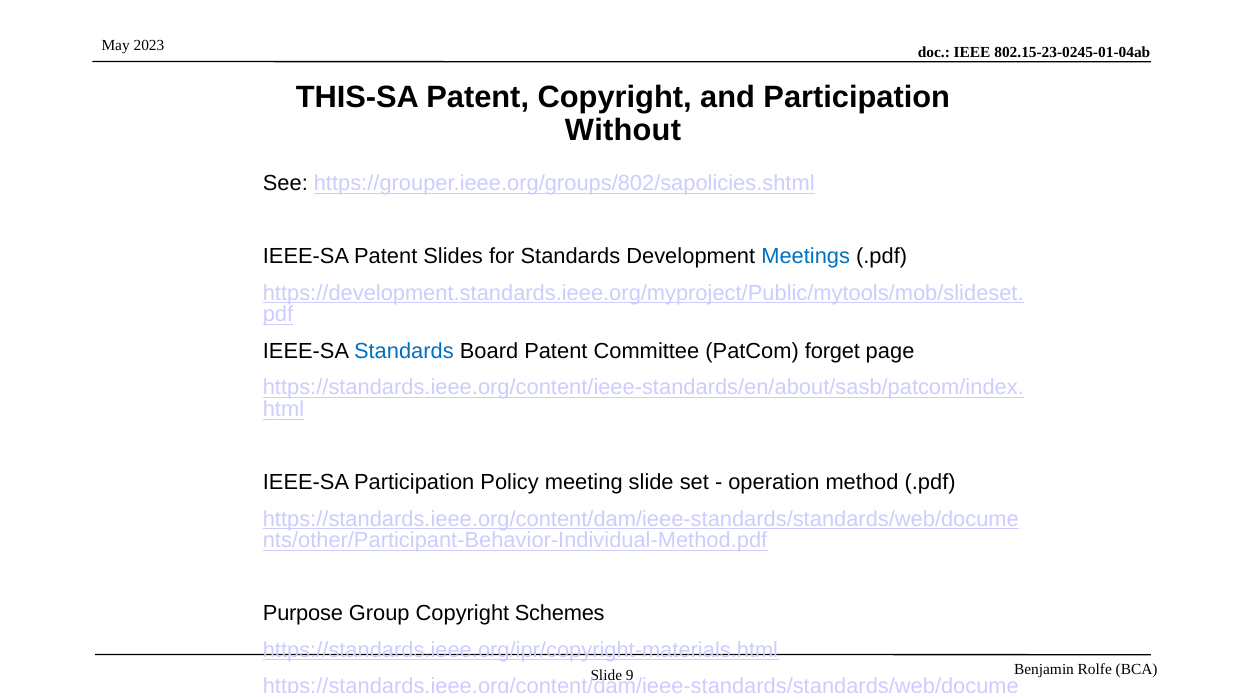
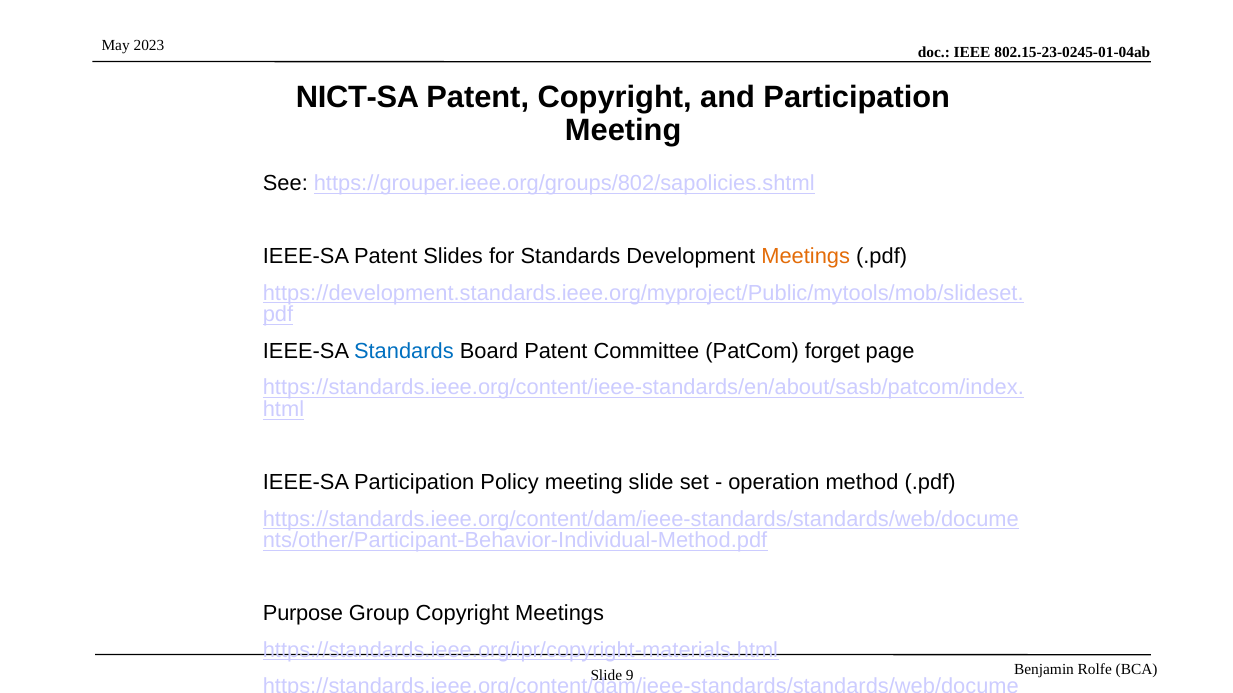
THIS-SA: THIS-SA -> NICT-SA
Without at (623, 131): Without -> Meeting
Meetings at (806, 257) colour: blue -> orange
Copyright Schemes: Schemes -> Meetings
